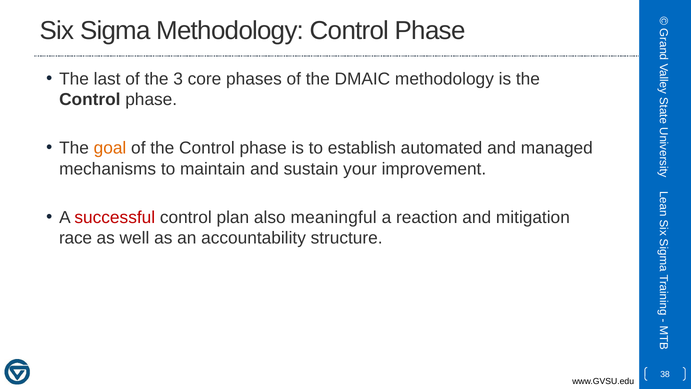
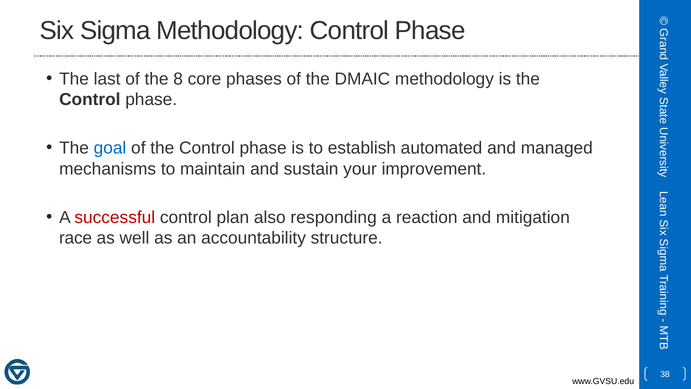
3: 3 -> 8
goal colour: orange -> blue
meaningful: meaningful -> responding
